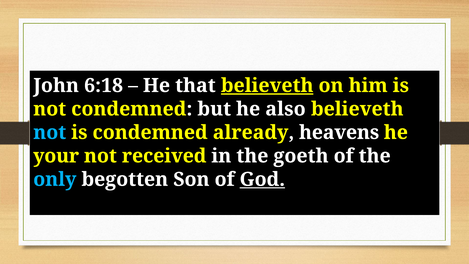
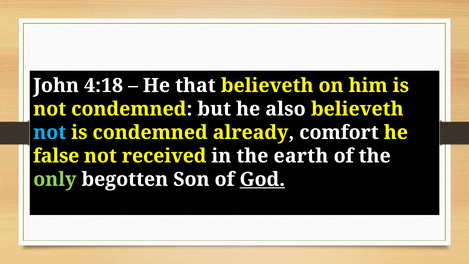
6:18: 6:18 -> 4:18
believeth at (267, 86) underline: present -> none
heavens: heavens -> comfort
your: your -> false
goeth: goeth -> earth
only colour: light blue -> light green
